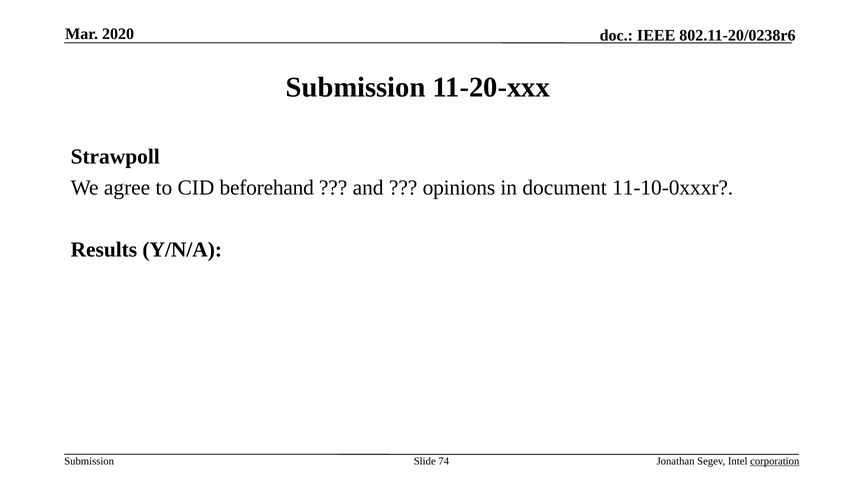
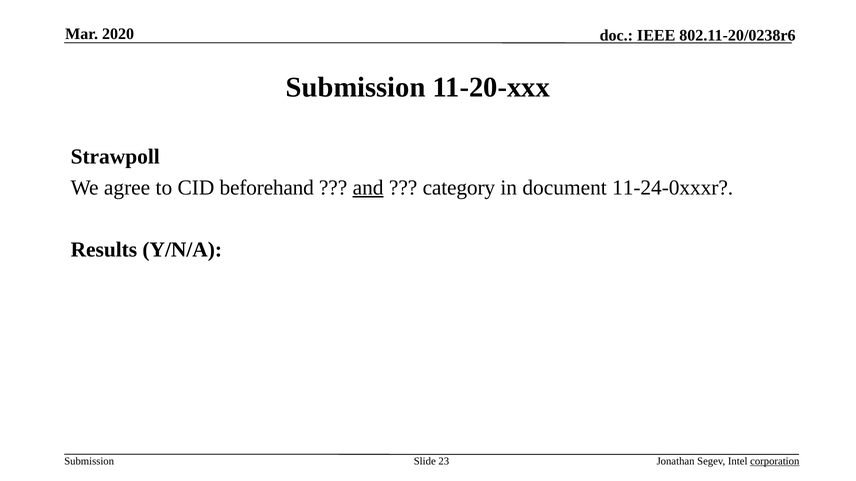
and underline: none -> present
opinions: opinions -> category
11-10-0xxxr: 11-10-0xxxr -> 11-24-0xxxr
74: 74 -> 23
